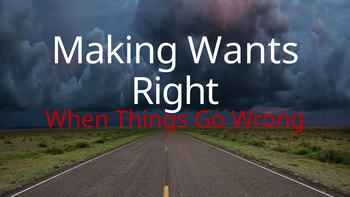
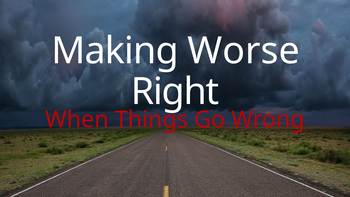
Wants: Wants -> Worse
